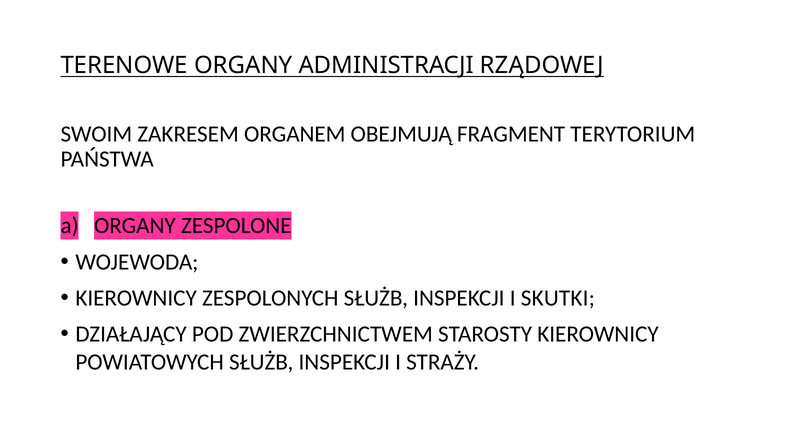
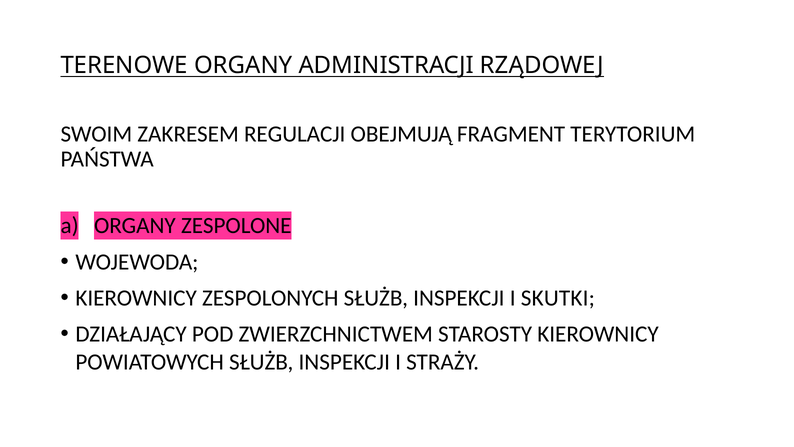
ORGANEM: ORGANEM -> REGULACJI
